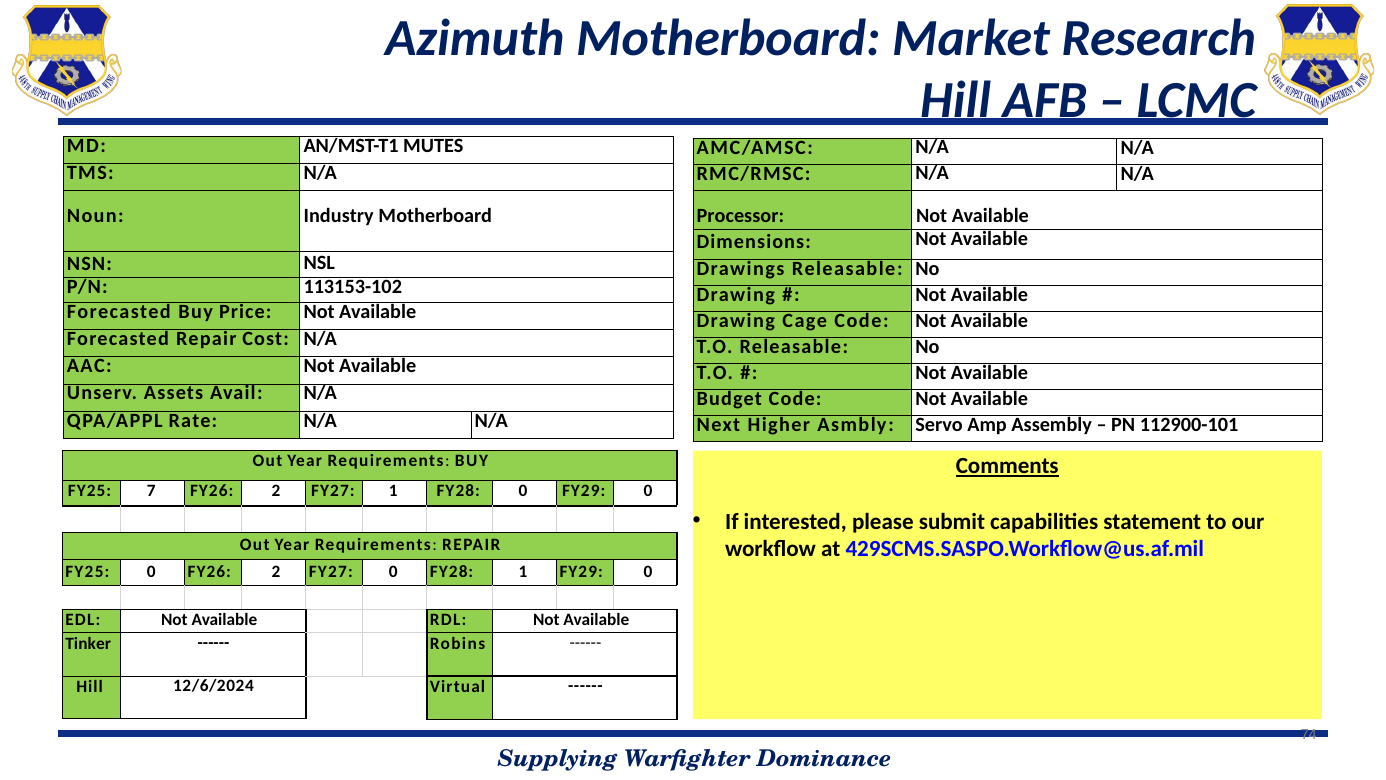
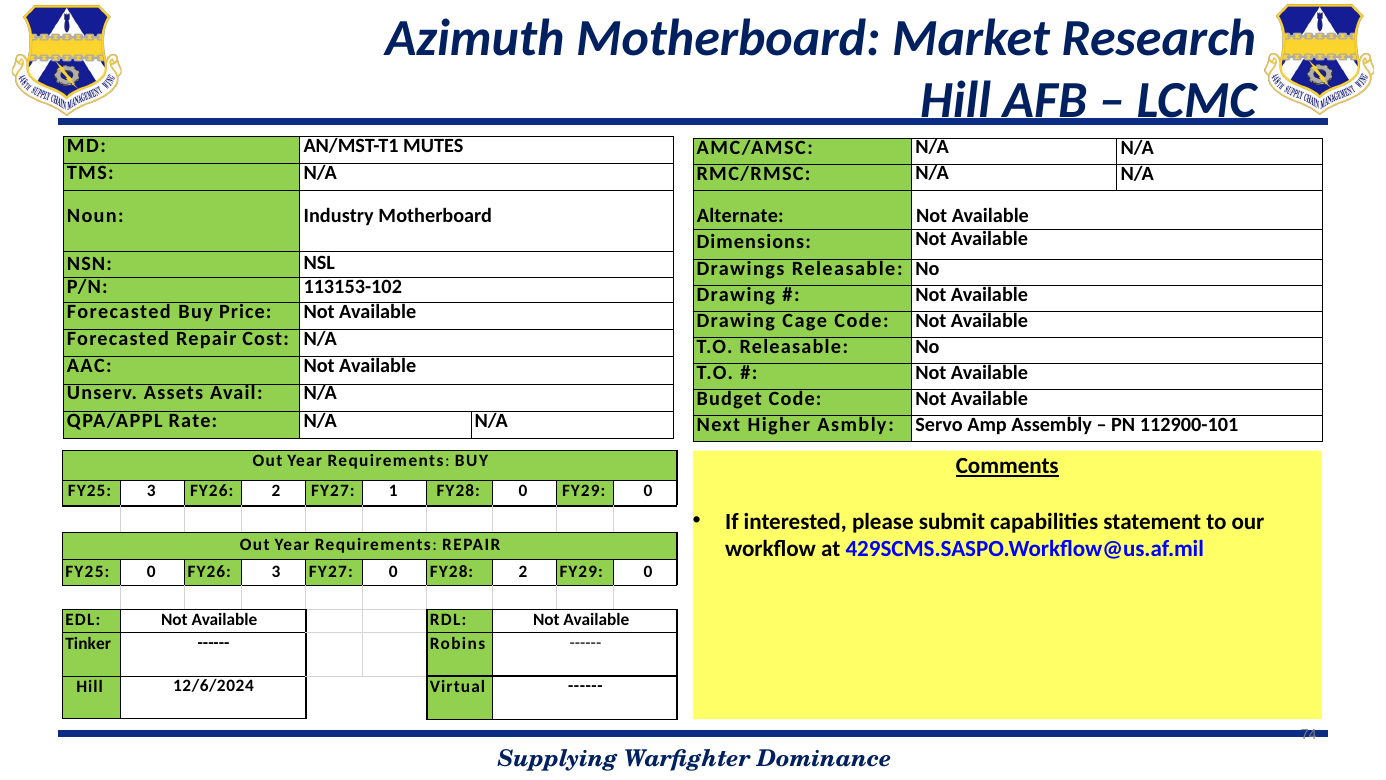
Processor: Processor -> Alternate
FY25 7: 7 -> 3
0 FY26 2: 2 -> 3
FY28 1: 1 -> 2
